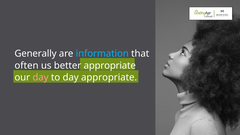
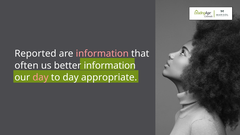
Generally: Generally -> Reported
information at (102, 54) colour: light blue -> pink
better appropriate: appropriate -> information
